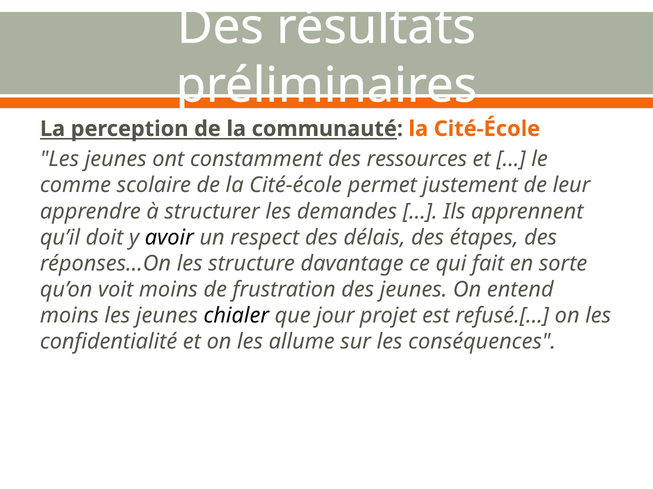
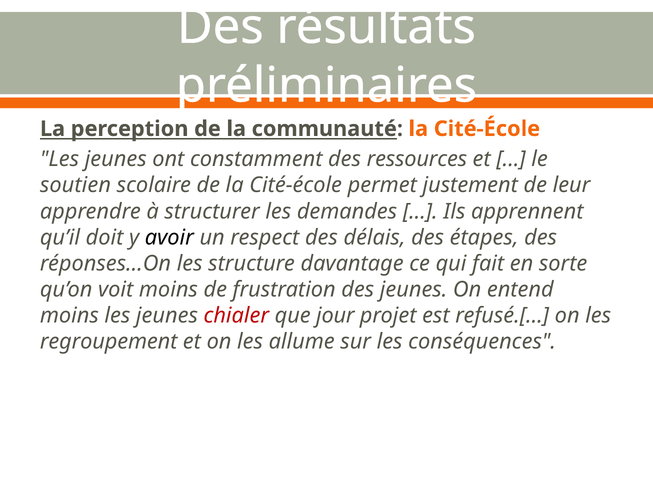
comme: comme -> soutien
chialer colour: black -> red
confidentialité: confidentialité -> regroupement
